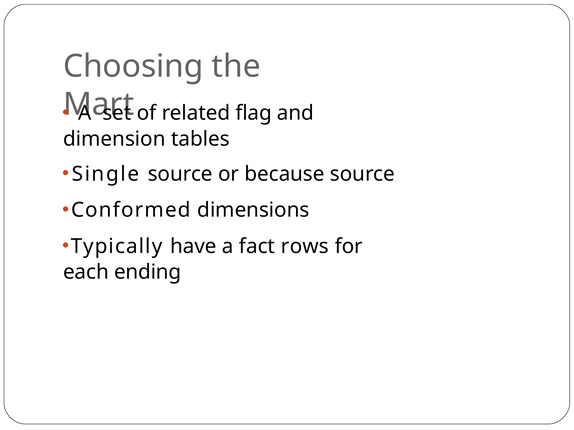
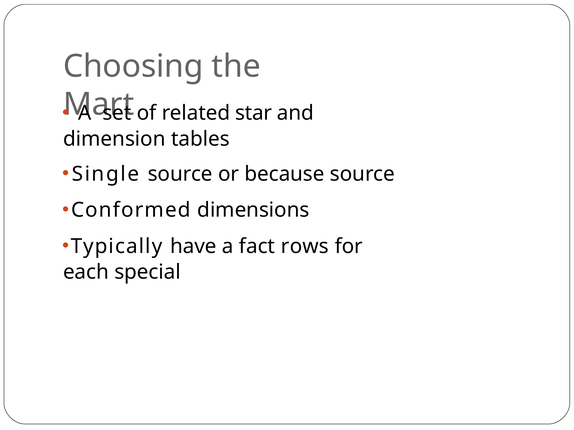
flag: flag -> star
ending: ending -> special
